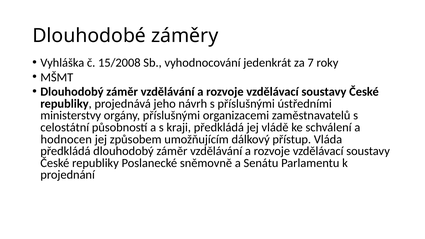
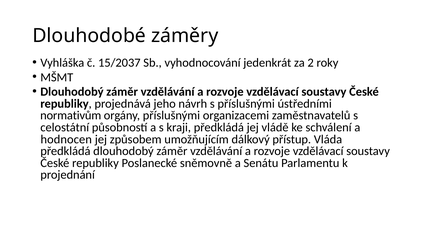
15/2008: 15/2008 -> 15/2037
7: 7 -> 2
ministerstvy: ministerstvy -> normativům
